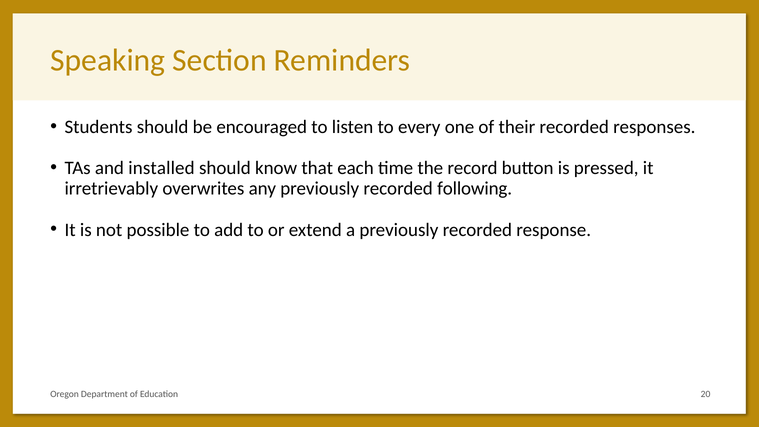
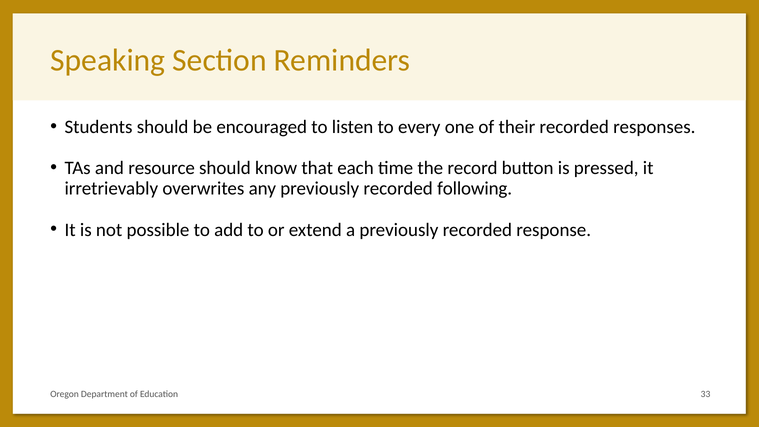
installed: installed -> resource
20: 20 -> 33
